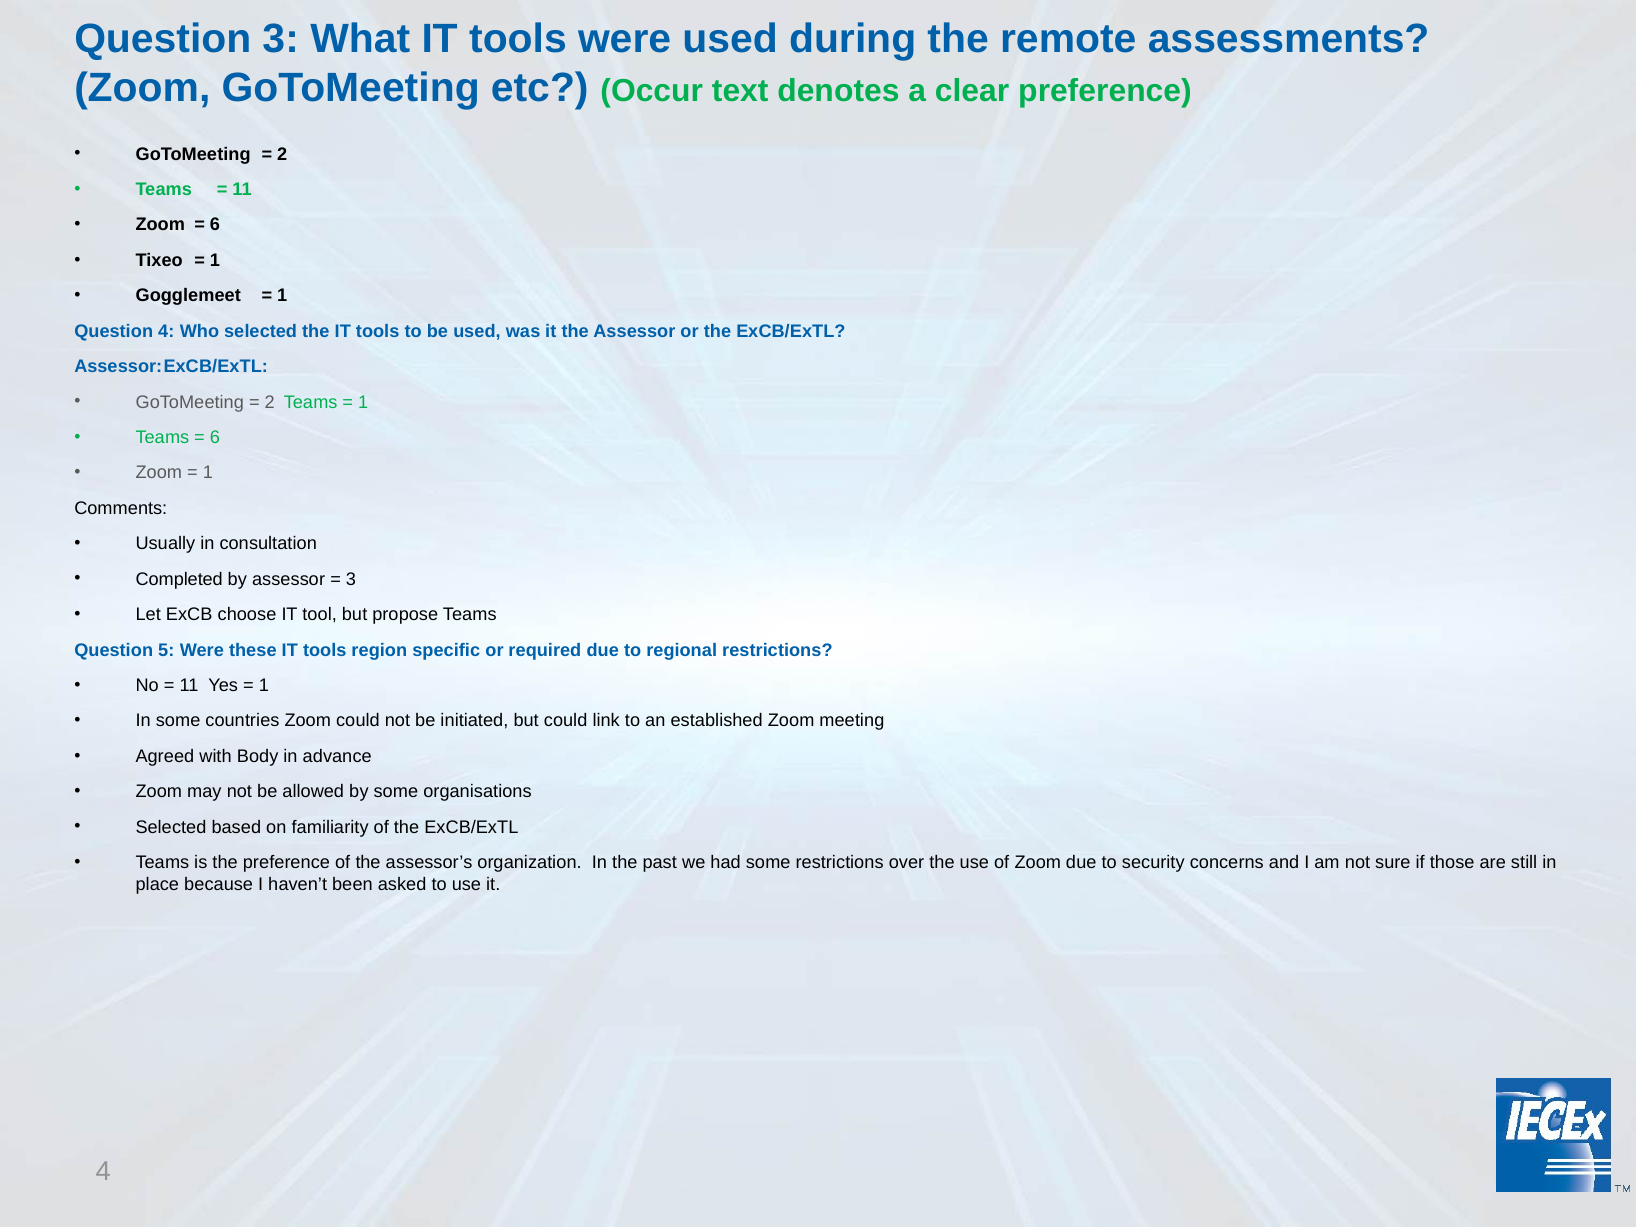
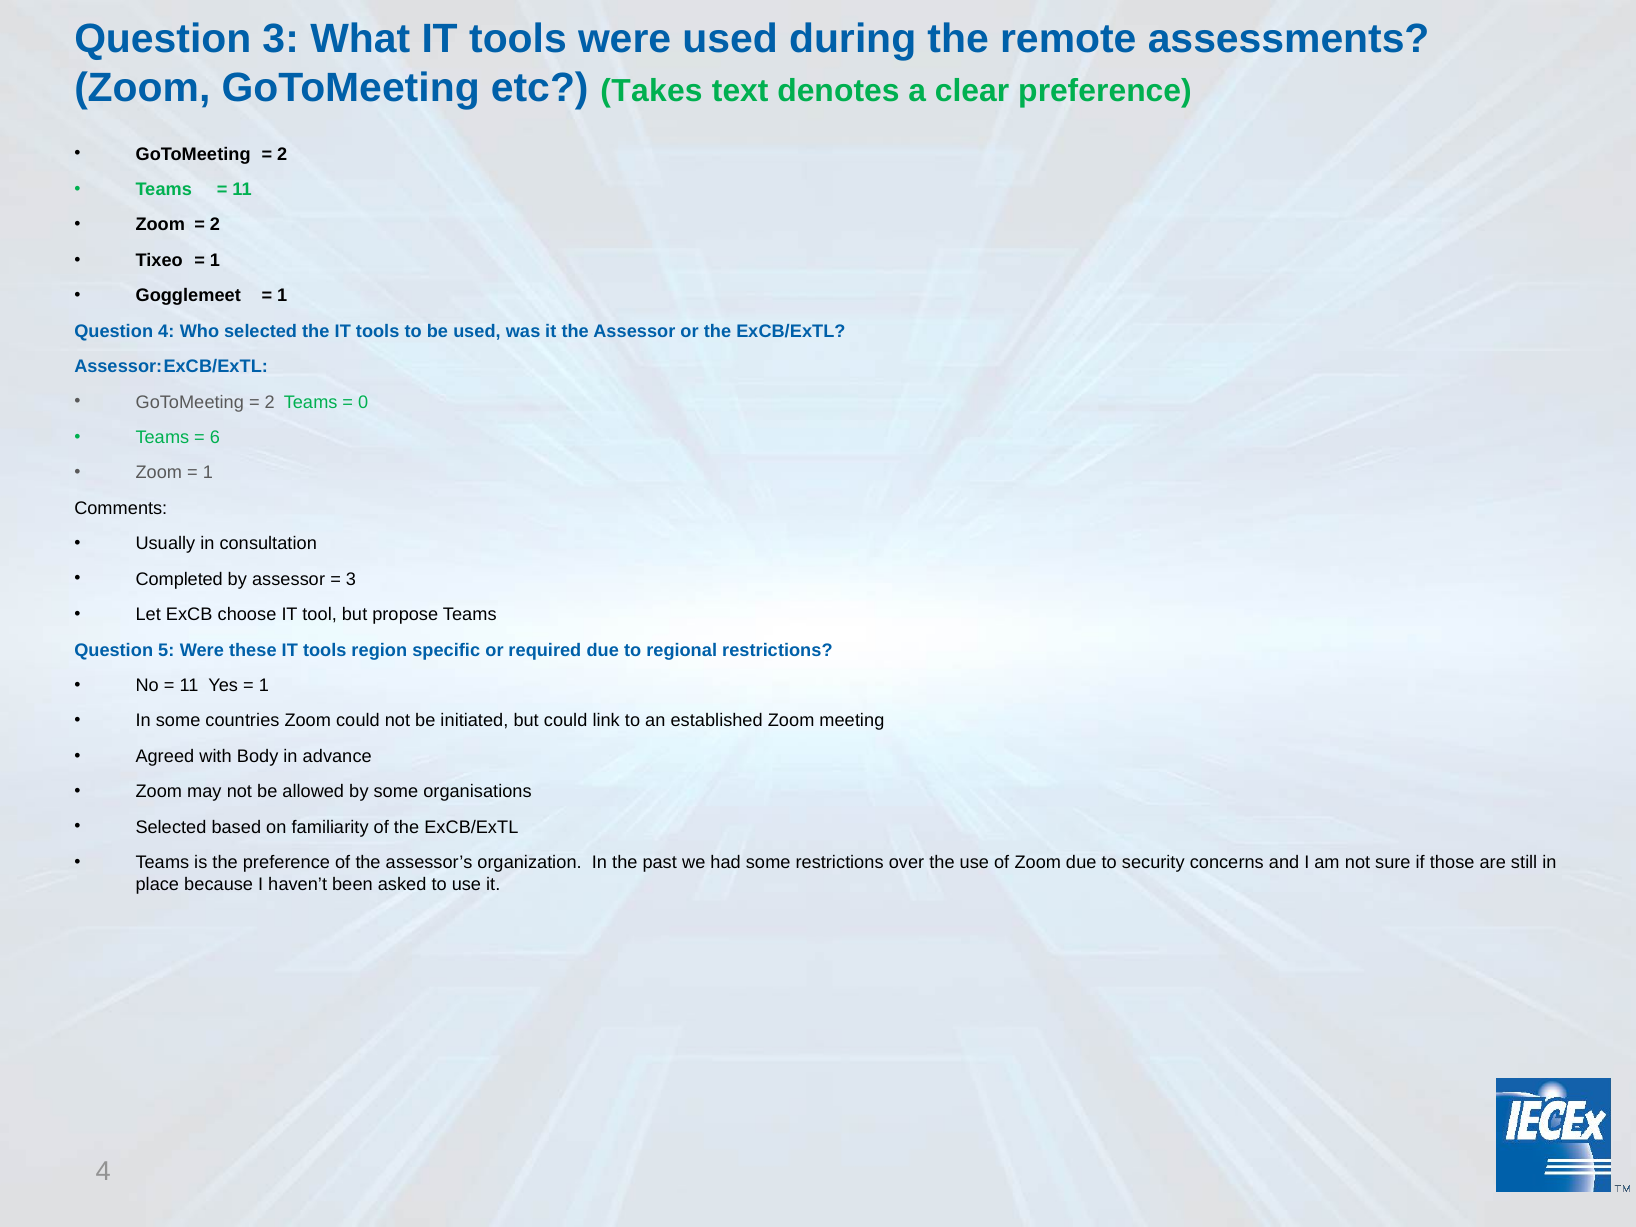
Occur: Occur -> Takes
6 at (215, 225): 6 -> 2
1 at (363, 402): 1 -> 0
